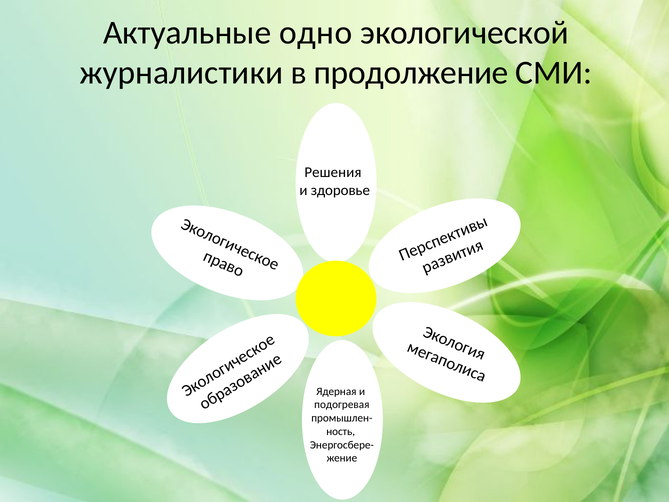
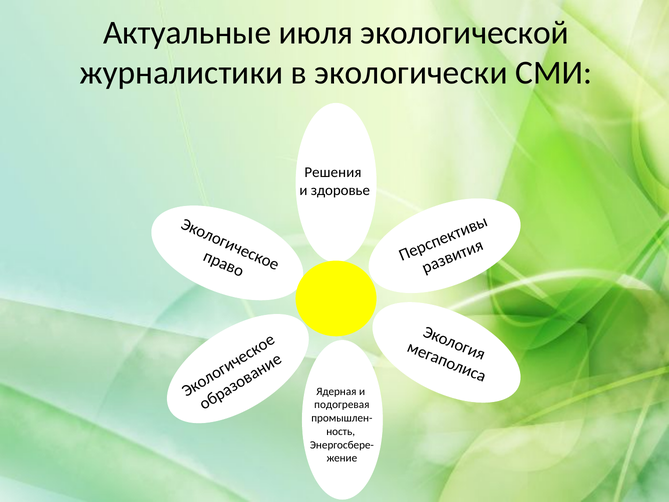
одно: одно -> июля
продолжение: продолжение -> экологически
